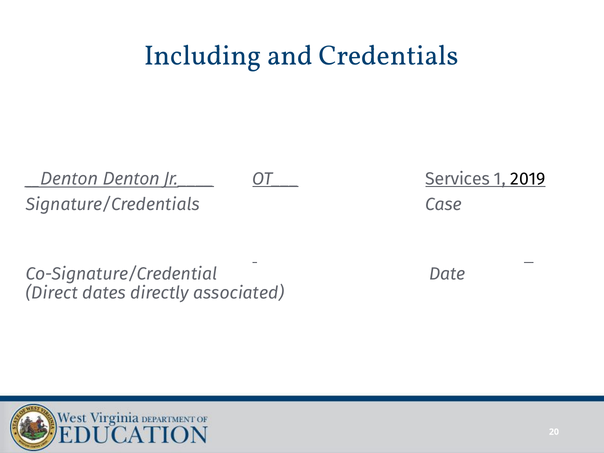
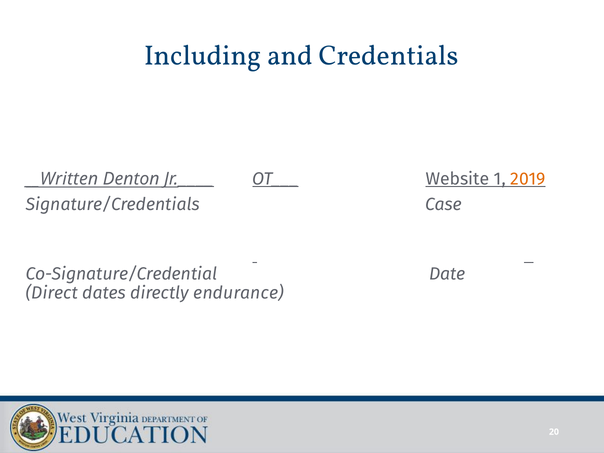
__Denton: __Denton -> __Written
Services: Services -> Website
2019 colour: black -> orange
associated: associated -> endurance
